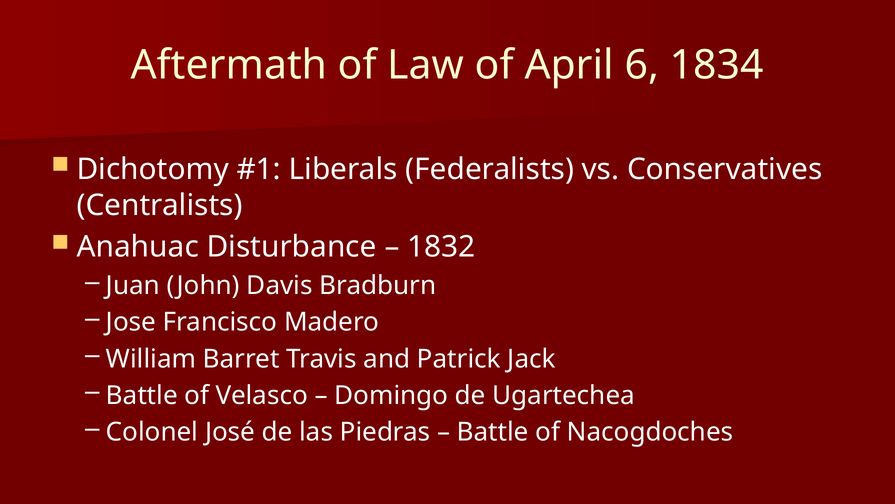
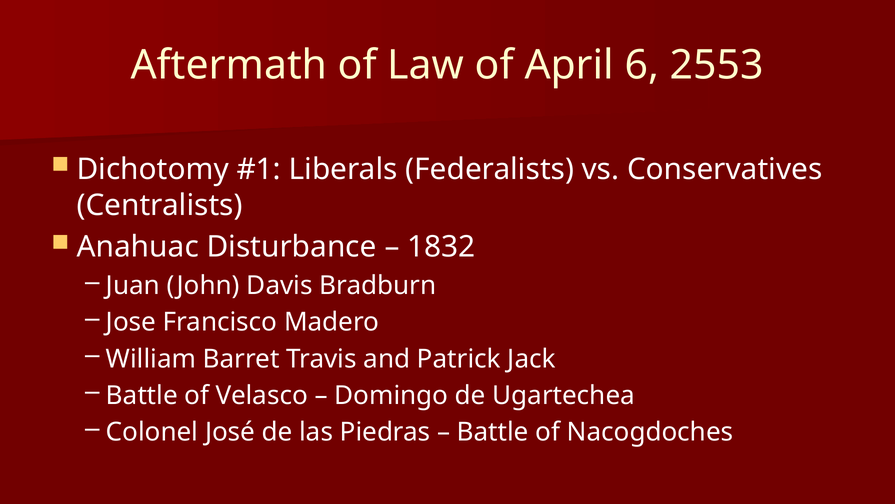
1834: 1834 -> 2553
